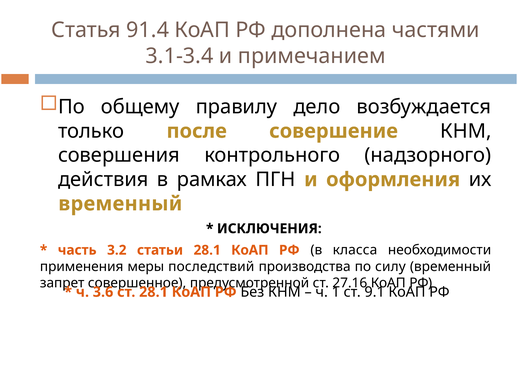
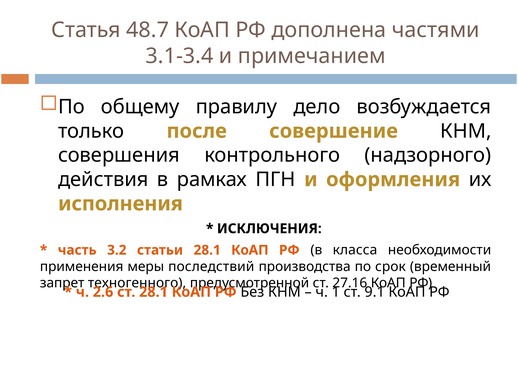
91.4: 91.4 -> 48.7
временный at (120, 203): временный -> исполнения
силу: силу -> срок
совершенное: совершенное -> техногенного
3.6: 3.6 -> 2.6
